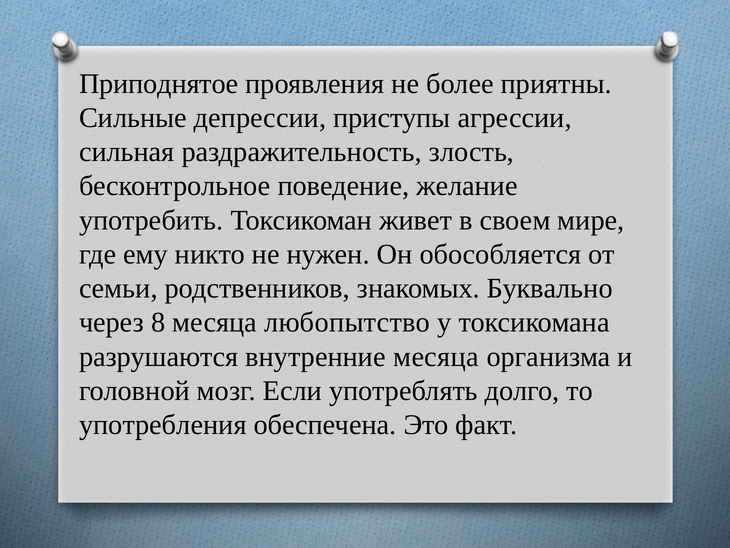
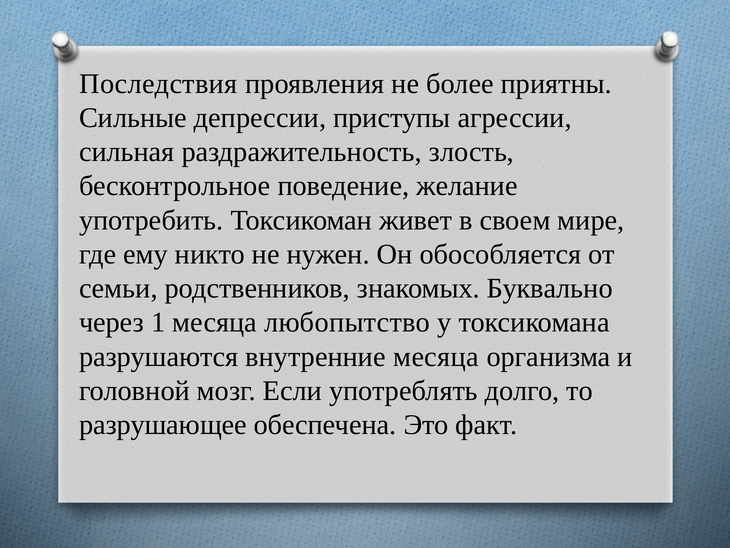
Приподнятое: Приподнятое -> Последствия
8: 8 -> 1
употребления: употребления -> разрушающее
